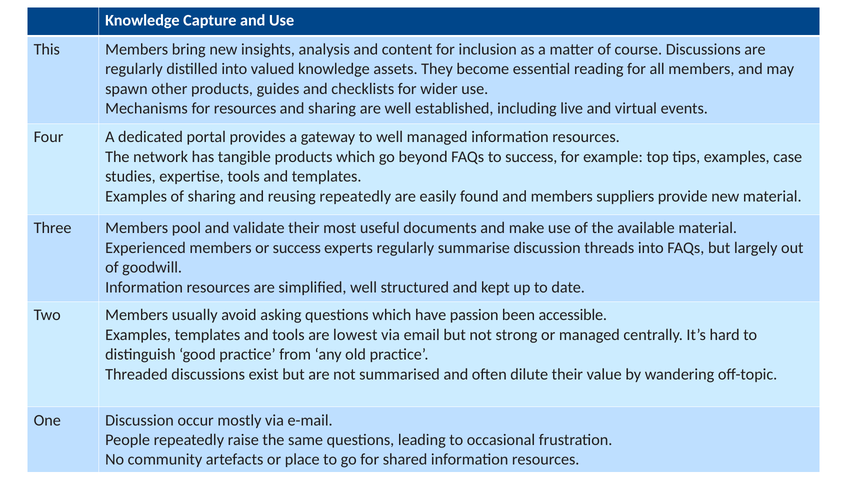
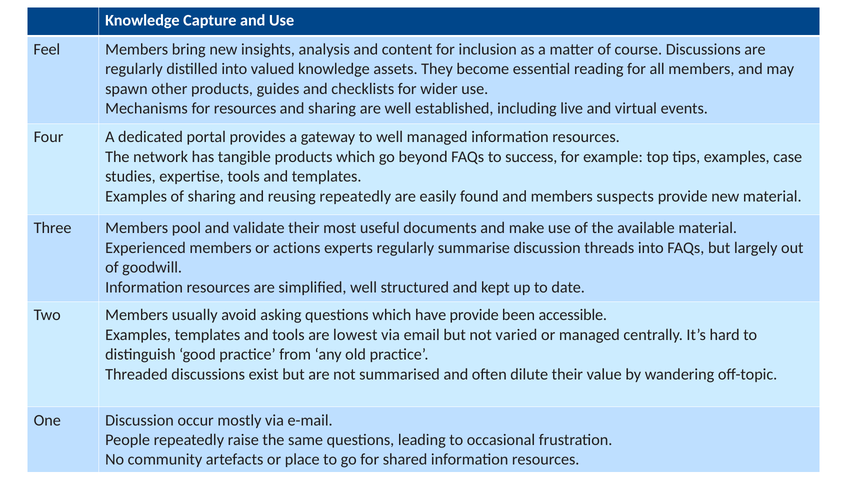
This: This -> Feel
suppliers: suppliers -> suspects
or success: success -> actions
have passion: passion -> provide
strong: strong -> varied
